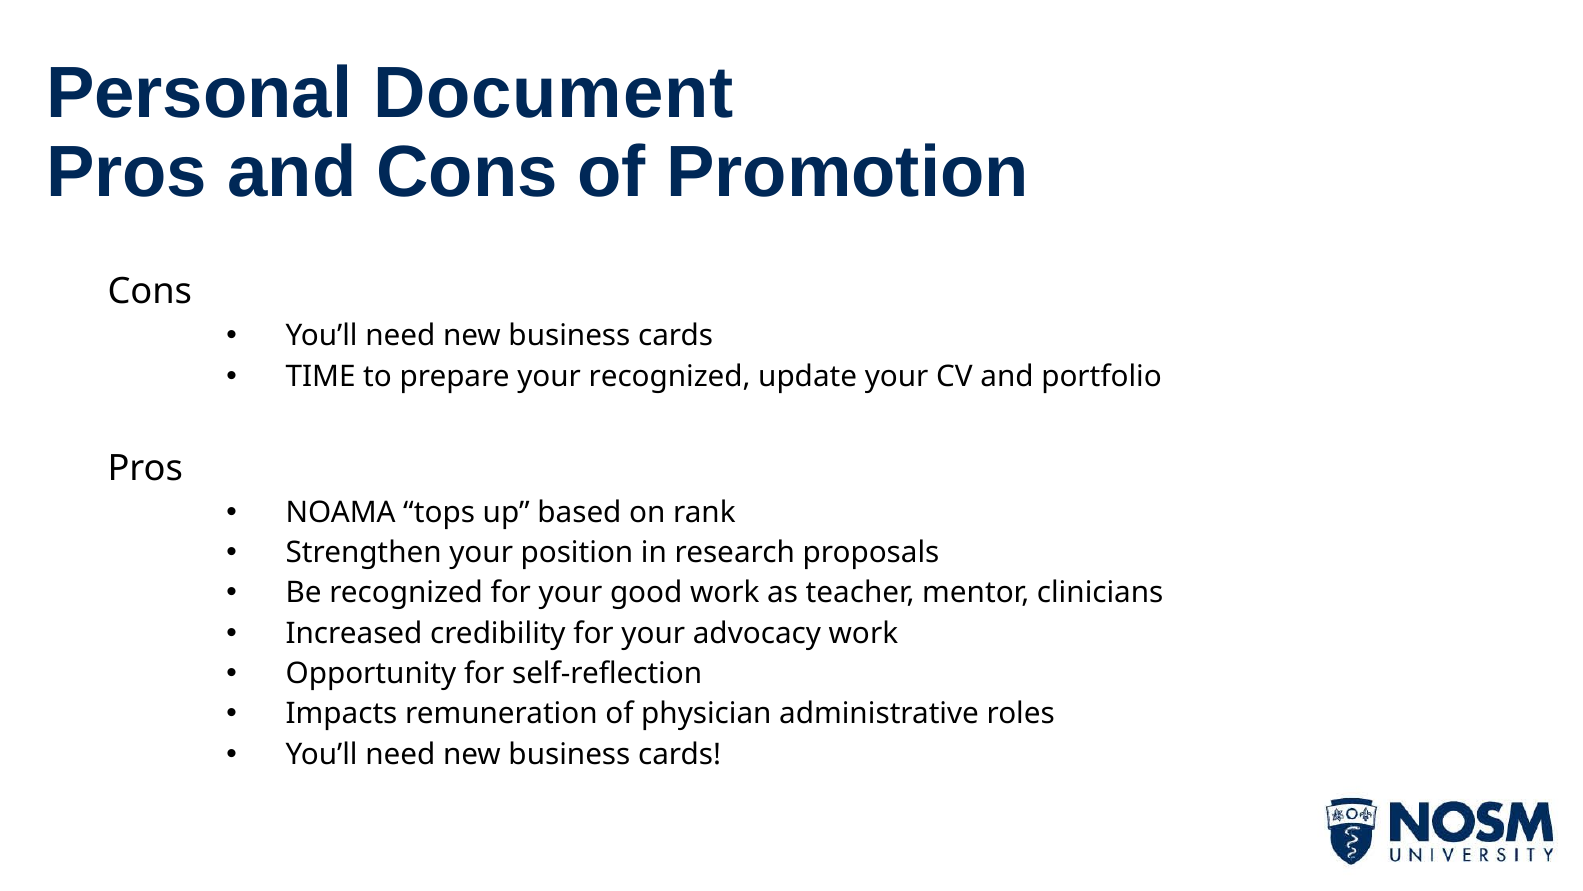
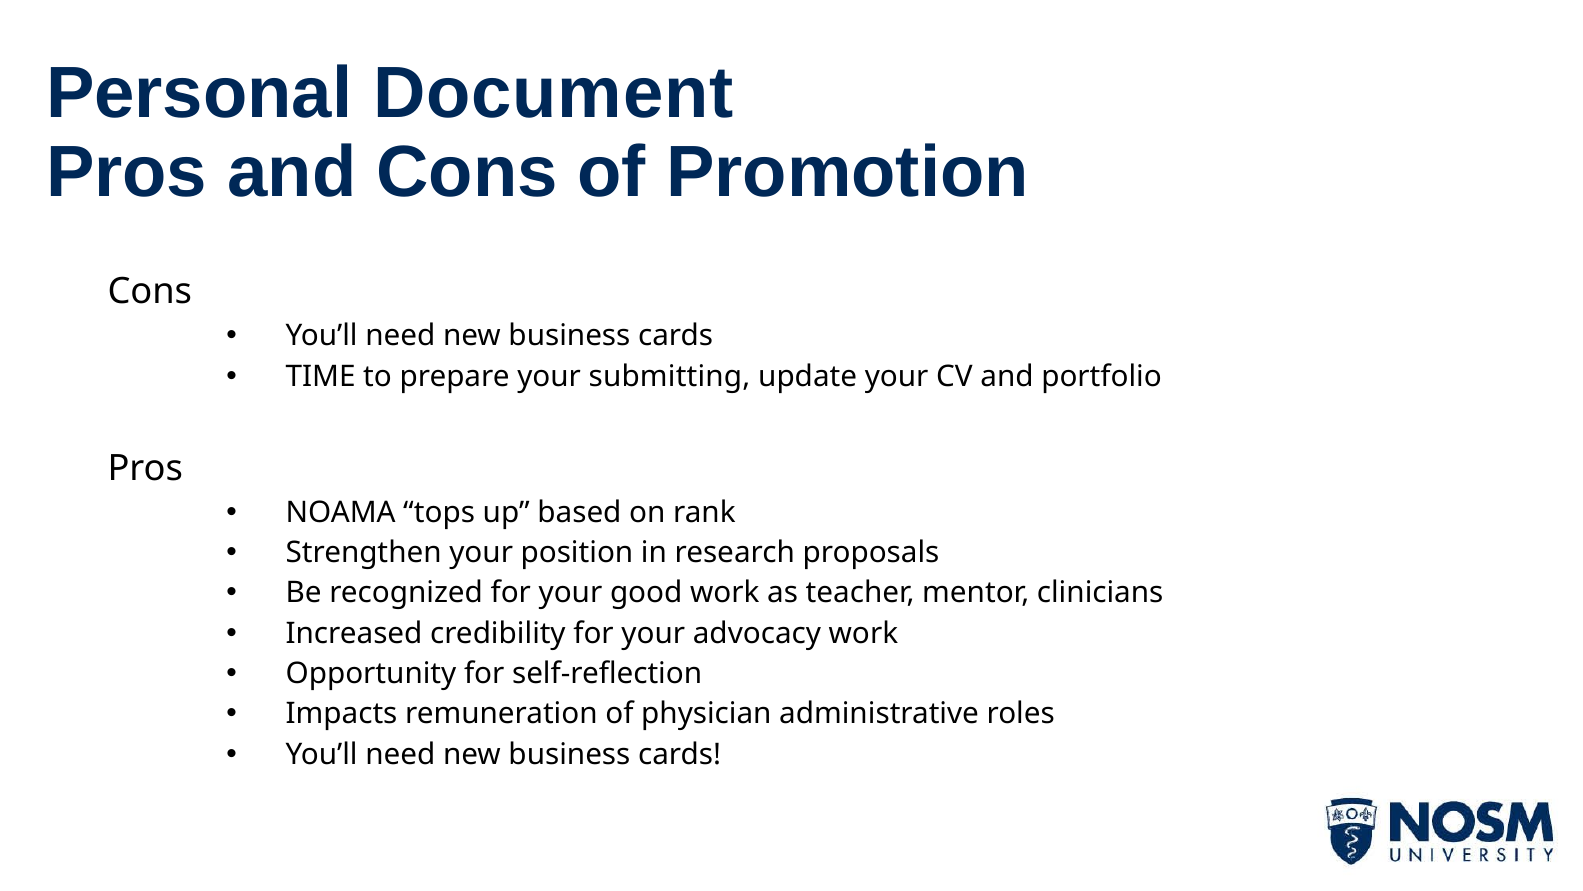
your recognized: recognized -> submitting
